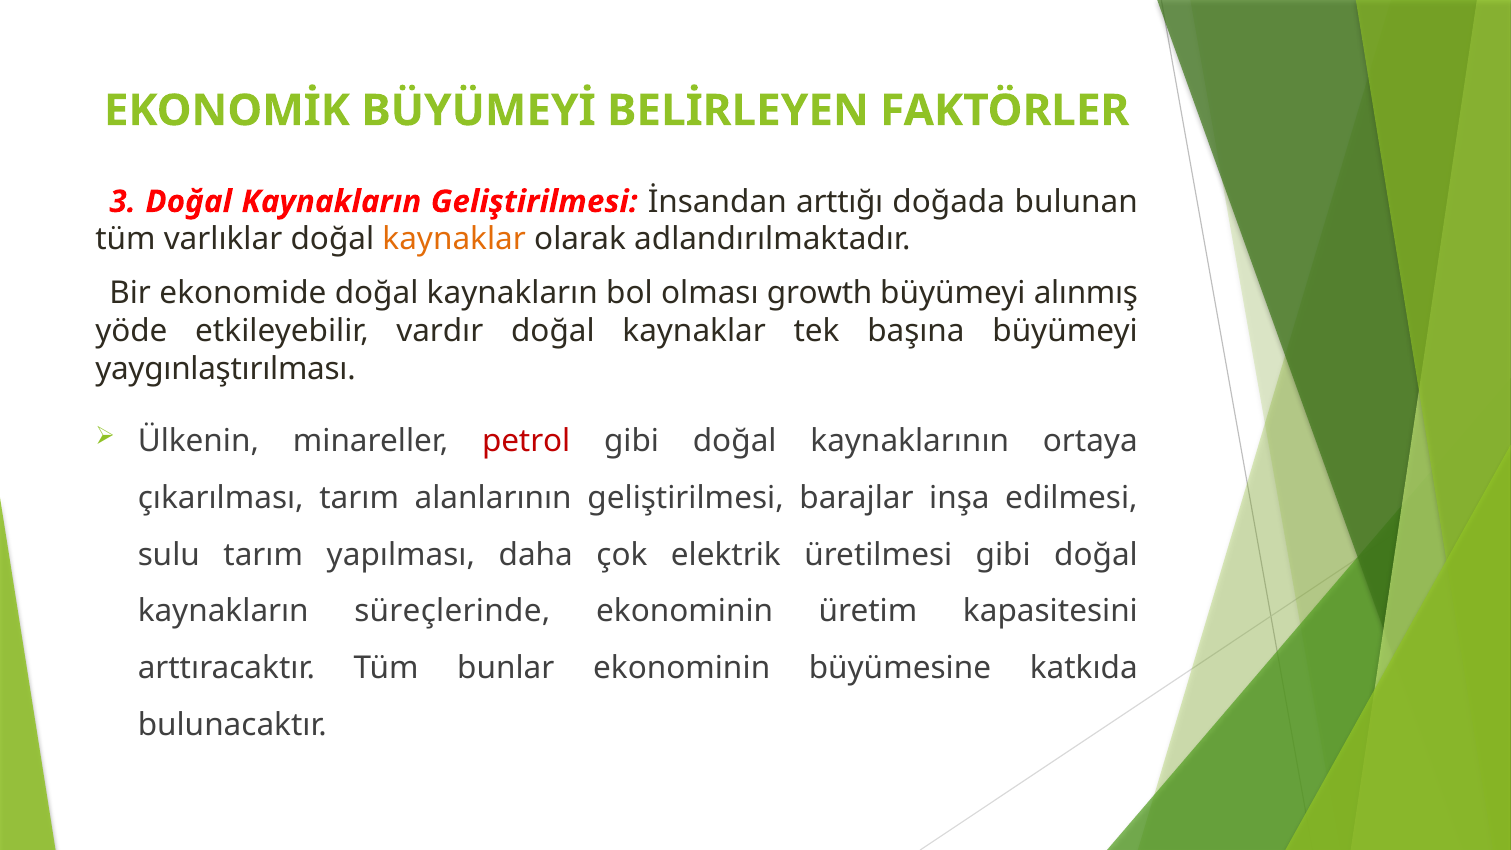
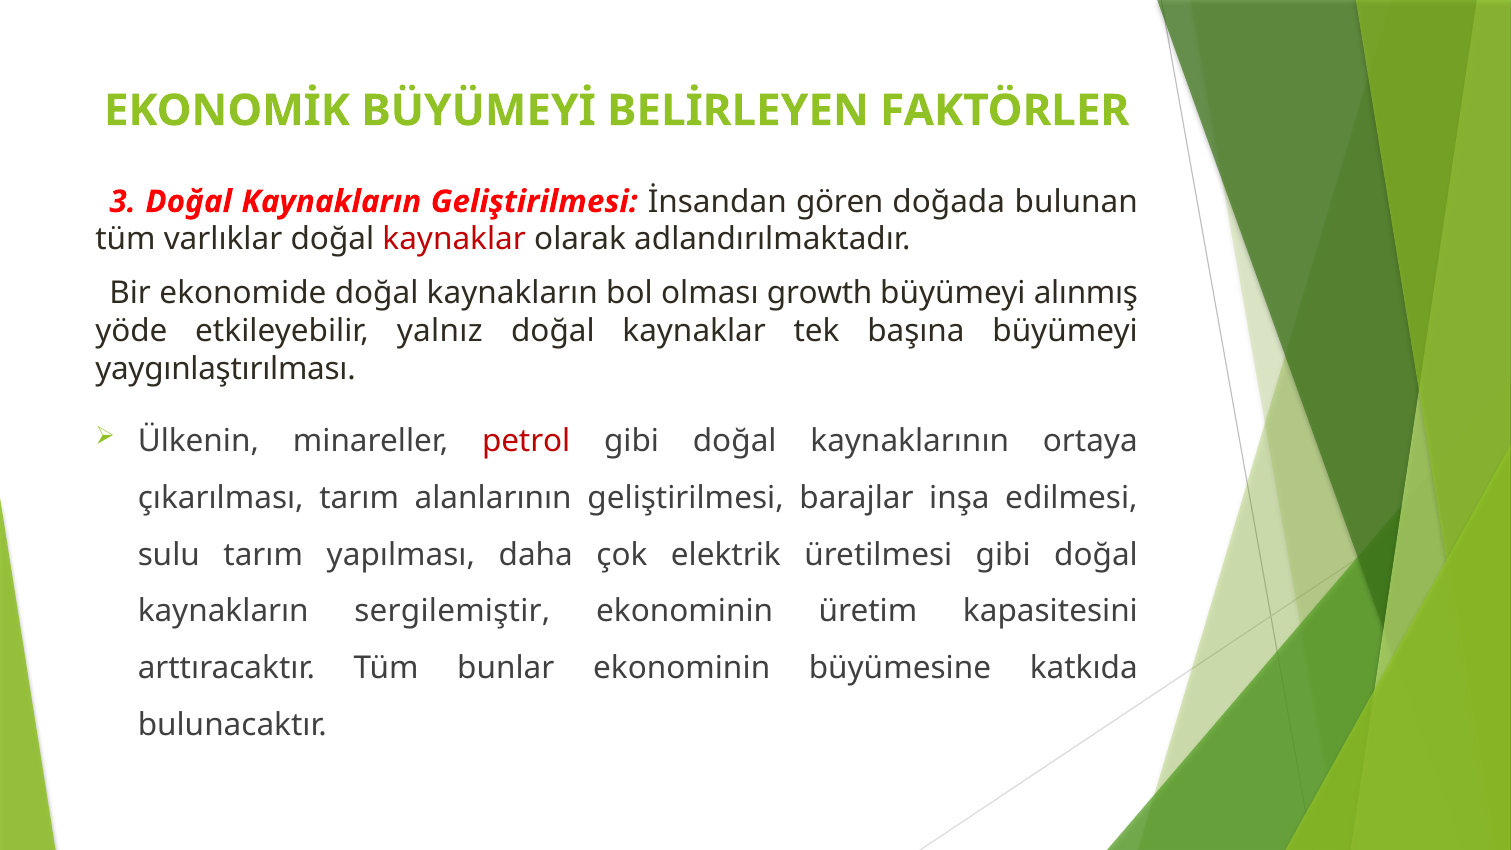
arttığı: arttığı -> gören
kaynaklar at (454, 239) colour: orange -> red
vardır: vardır -> yalnız
süreçlerinde: süreçlerinde -> sergilemiştir
